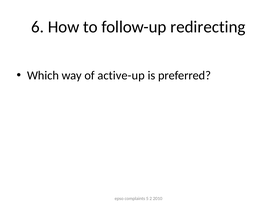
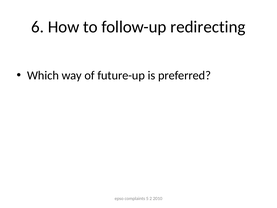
active-up: active-up -> future-up
